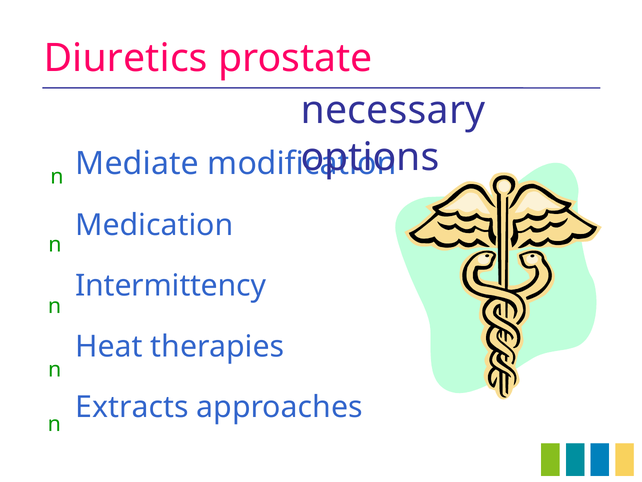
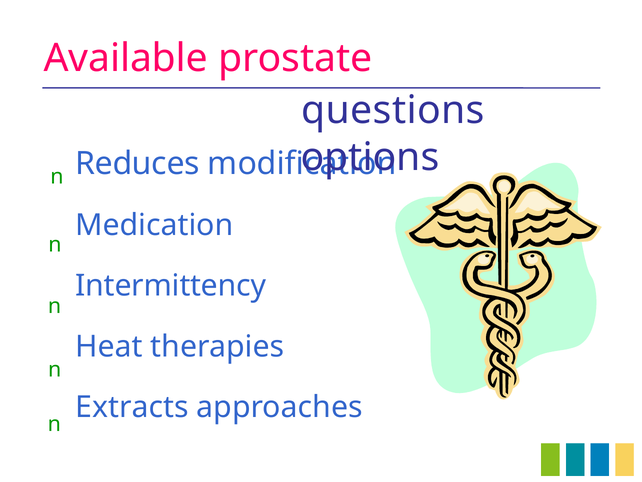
Diuretics: Diuretics -> Available
necessary: necessary -> questions
Mediate: Mediate -> Reduces
